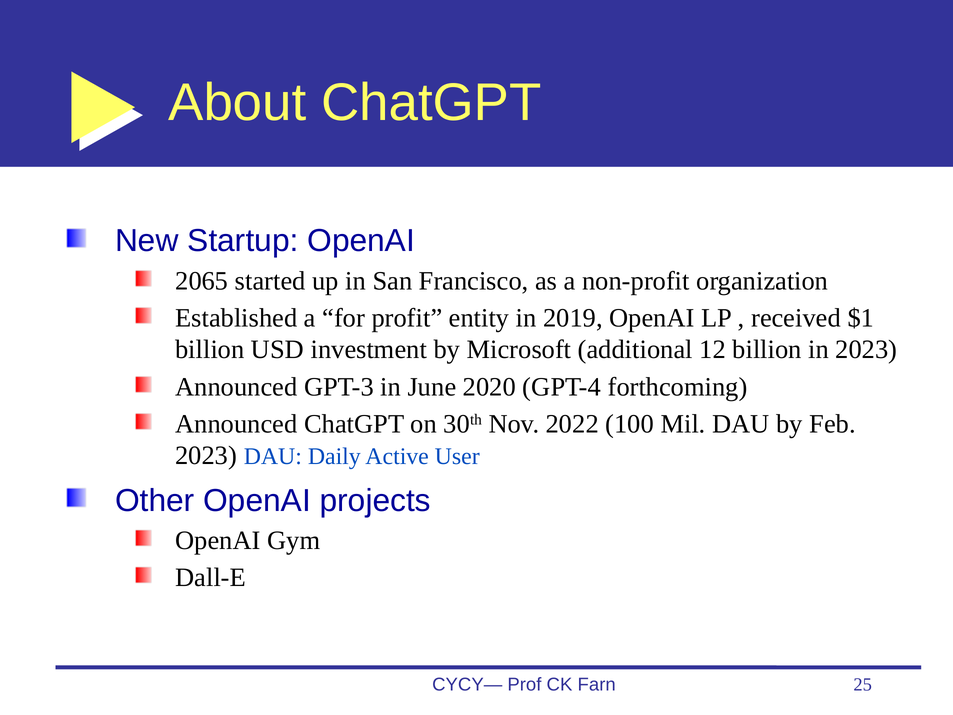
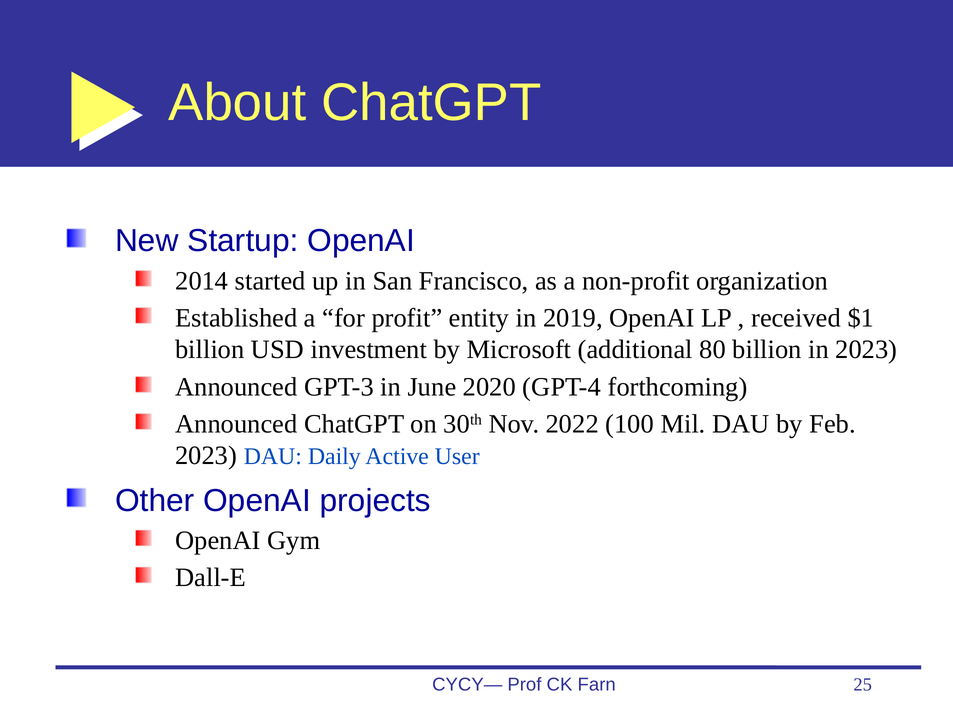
2065: 2065 -> 2014
12: 12 -> 80
